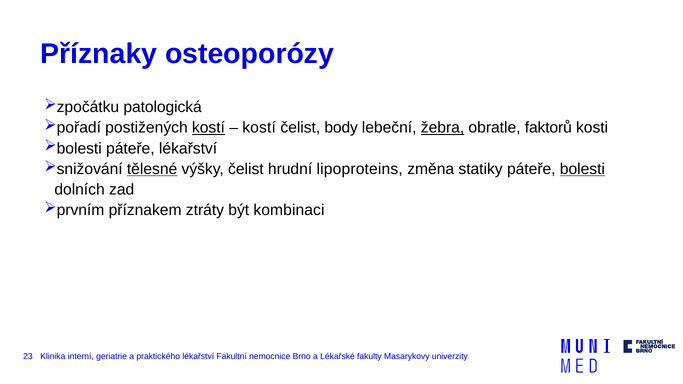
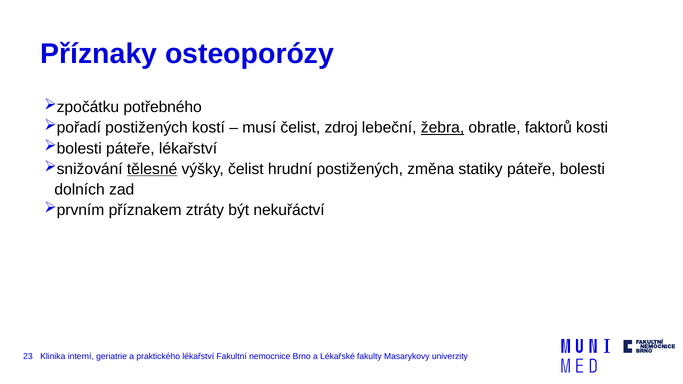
patologická: patologická -> potřebného
kostí at (208, 128) underline: present -> none
kostí at (259, 128): kostí -> musí
body: body -> zdroj
hrudní lipoproteins: lipoproteins -> postižených
bolesti underline: present -> none
kombinaci: kombinaci -> nekuřáctví
